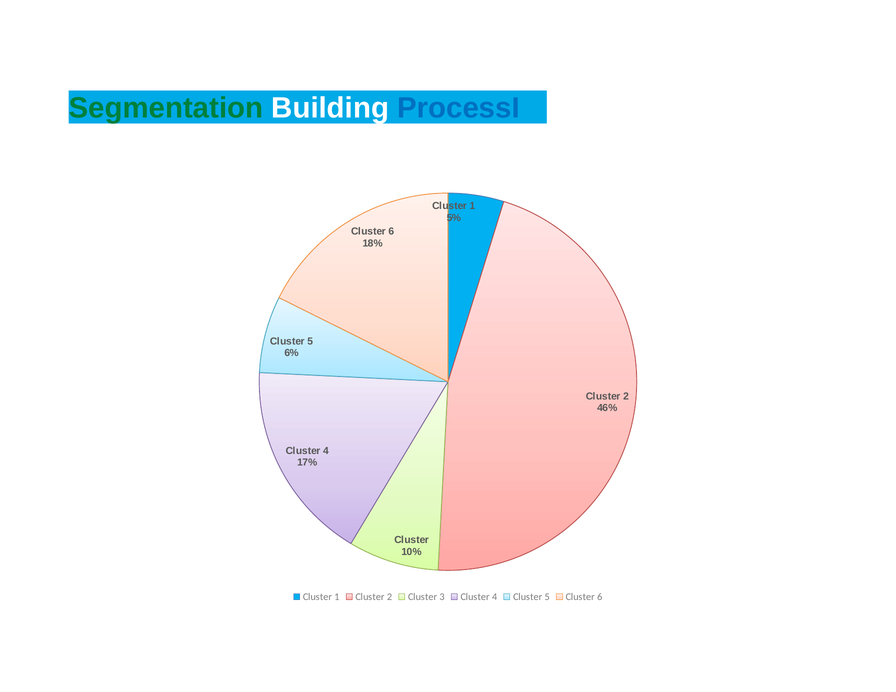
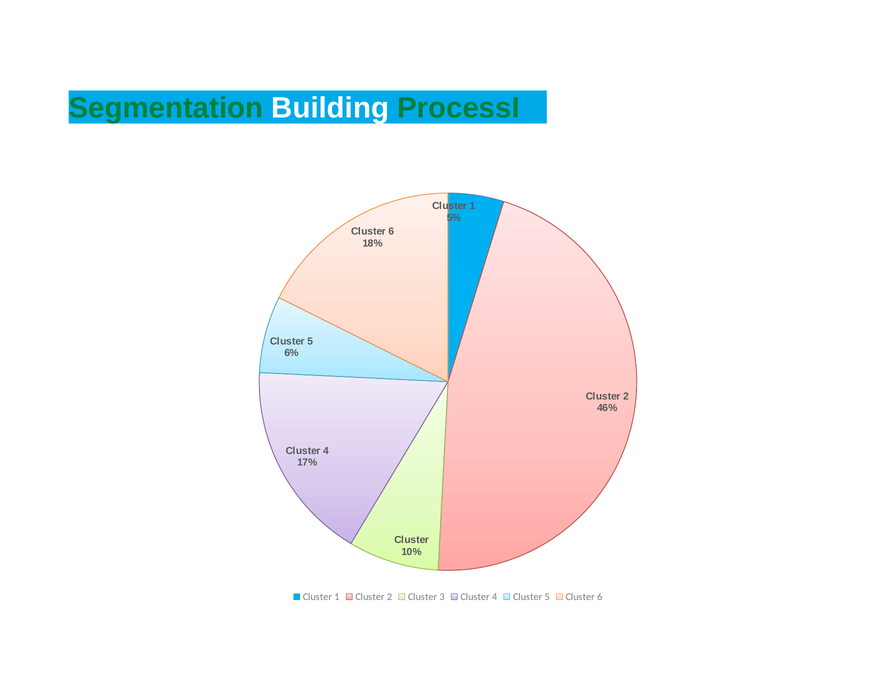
ProcessI colour: blue -> green
